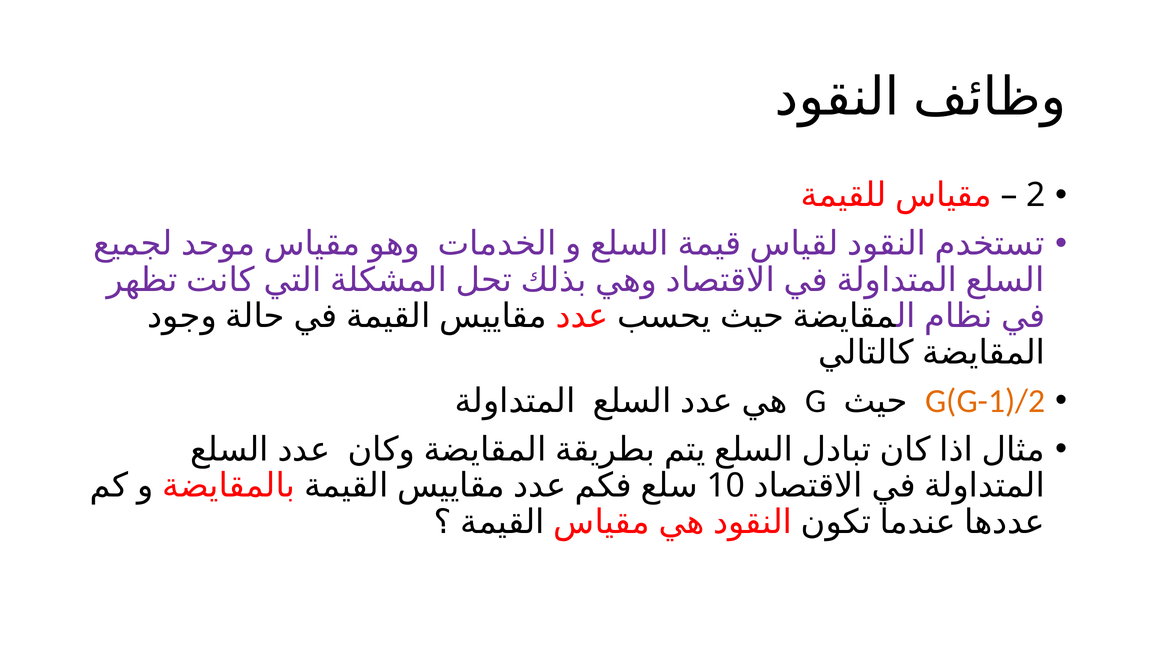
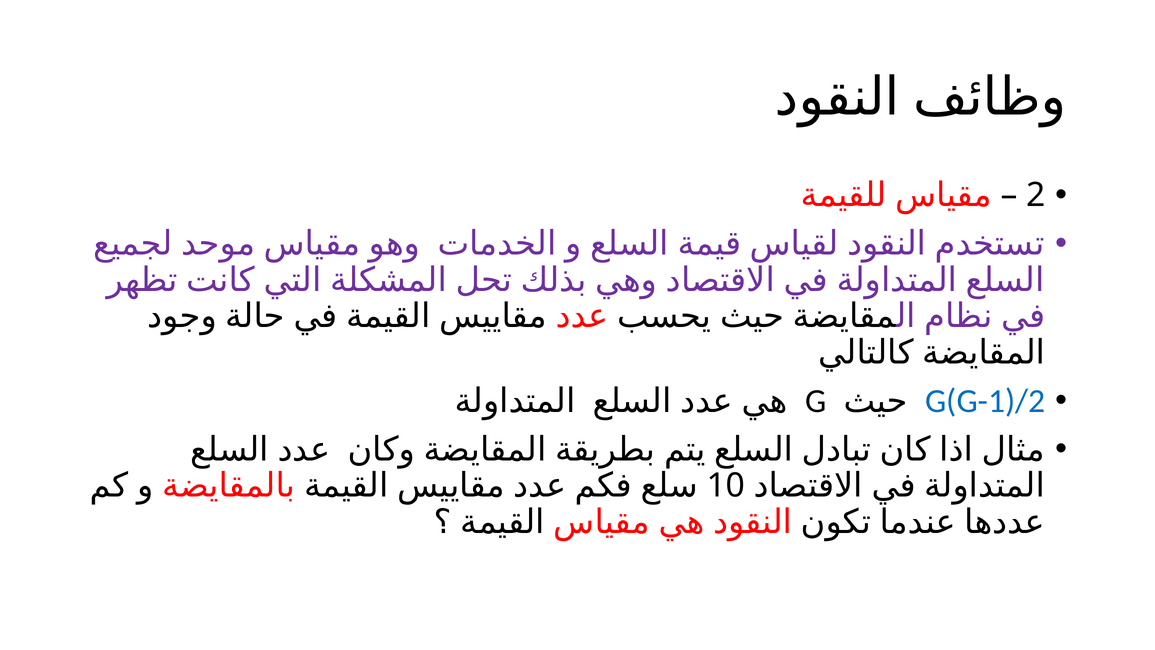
G(G-1)/2 colour: orange -> blue
